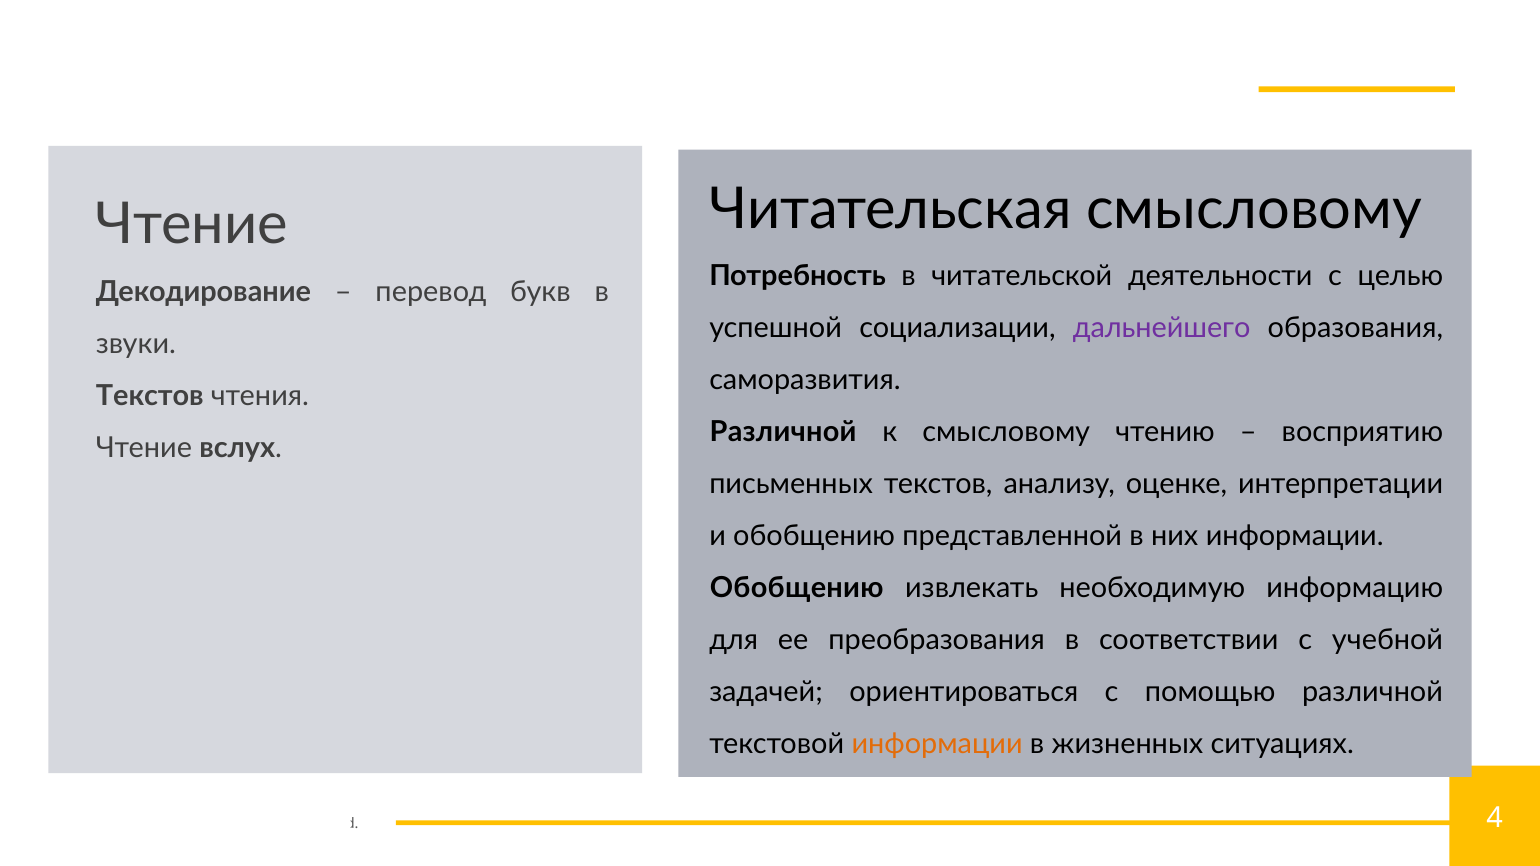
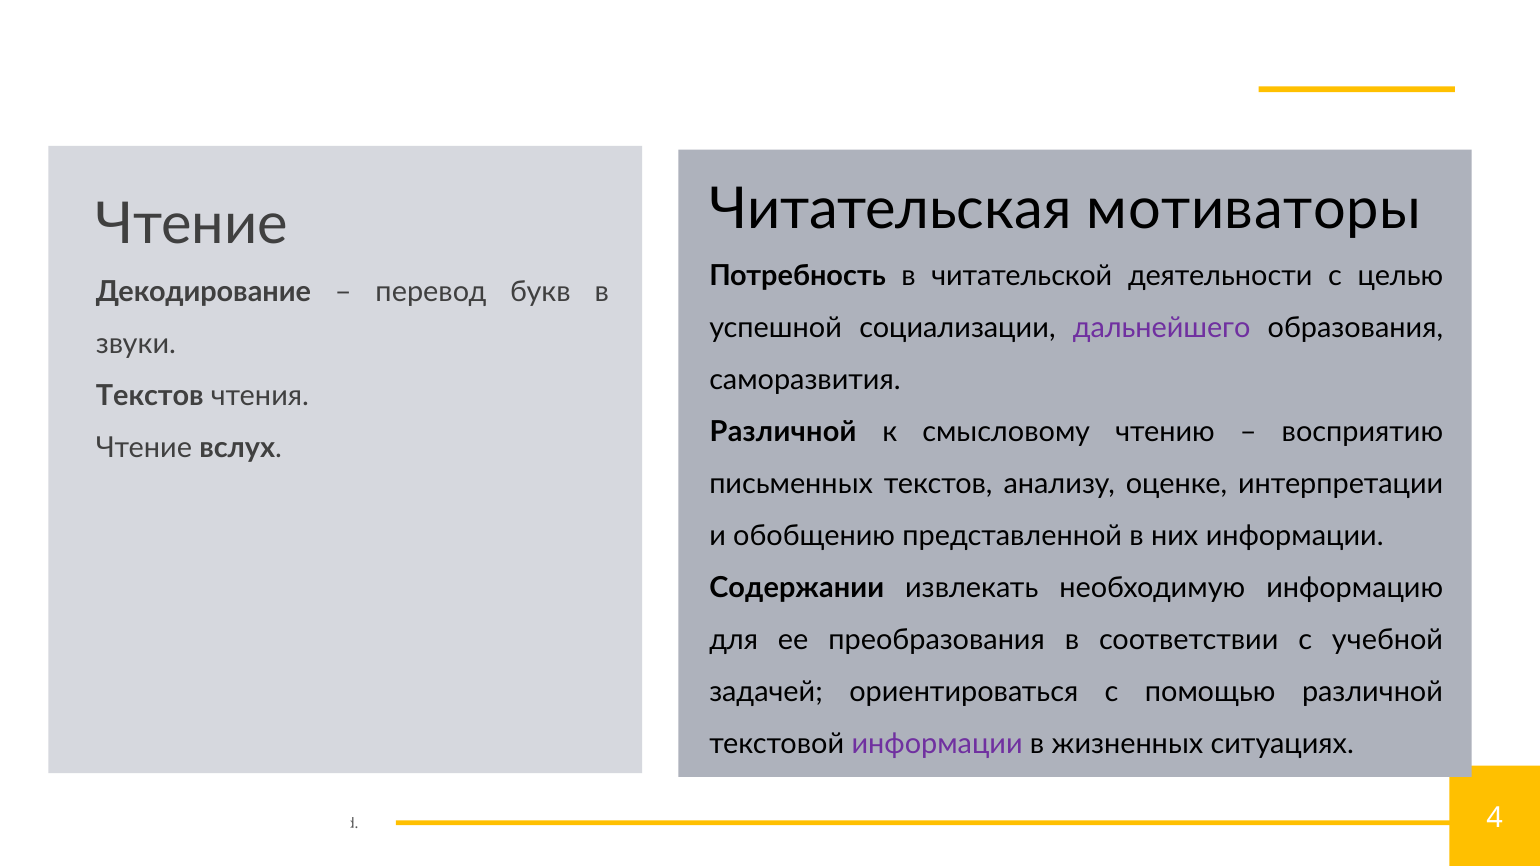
Читательская смысловому: смысловому -> мотиваторы
Обобщению at (797, 588): Обобщению -> Содержании
информации at (937, 744) colour: orange -> purple
